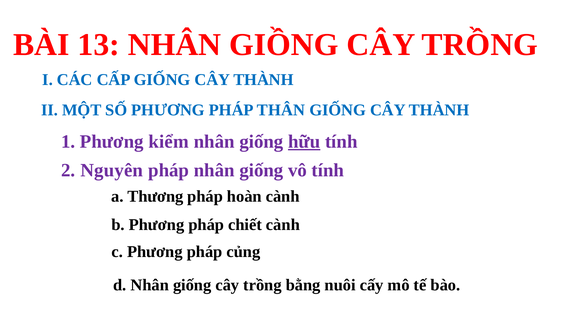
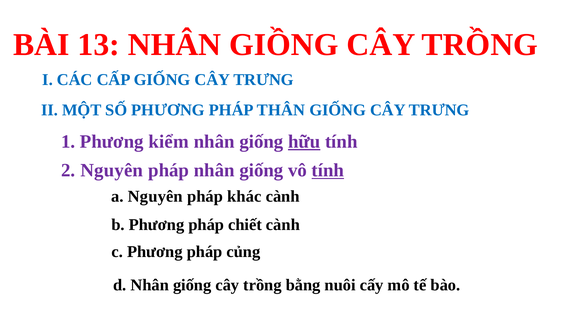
CẤP GIỐNG CÂY THÀNH: THÀNH -> TRƯNG
THÀNH at (439, 110): THÀNH -> TRƯNG
tính at (328, 170) underline: none -> present
a Thương: Thương -> Nguyên
hoàn: hoàn -> khác
